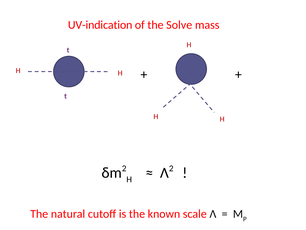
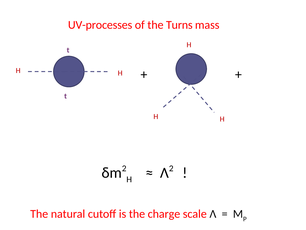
UV-indication: UV-indication -> UV-processes
Solve: Solve -> Turns
known: known -> charge
